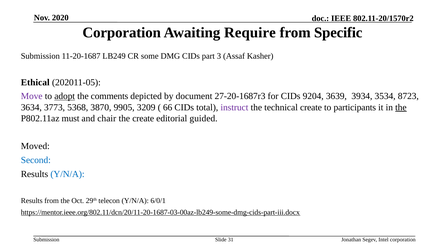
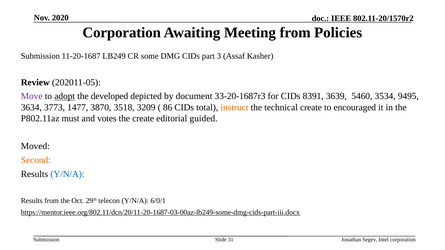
Require: Require -> Meeting
Specific: Specific -> Policies
Ethical: Ethical -> Review
comments: comments -> developed
27-20-1687r3: 27-20-1687r3 -> 33-20-1687r3
9204: 9204 -> 8391
3934: 3934 -> 5460
8723: 8723 -> 9495
5368: 5368 -> 1477
9905: 9905 -> 3518
66: 66 -> 86
instruct colour: purple -> orange
participants: participants -> encouraged
the at (401, 107) underline: present -> none
chair: chair -> votes
Second colour: blue -> orange
